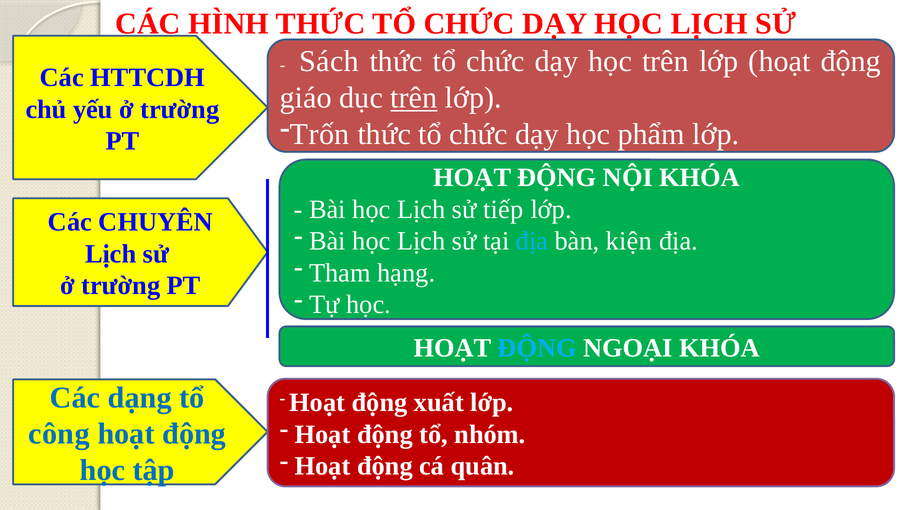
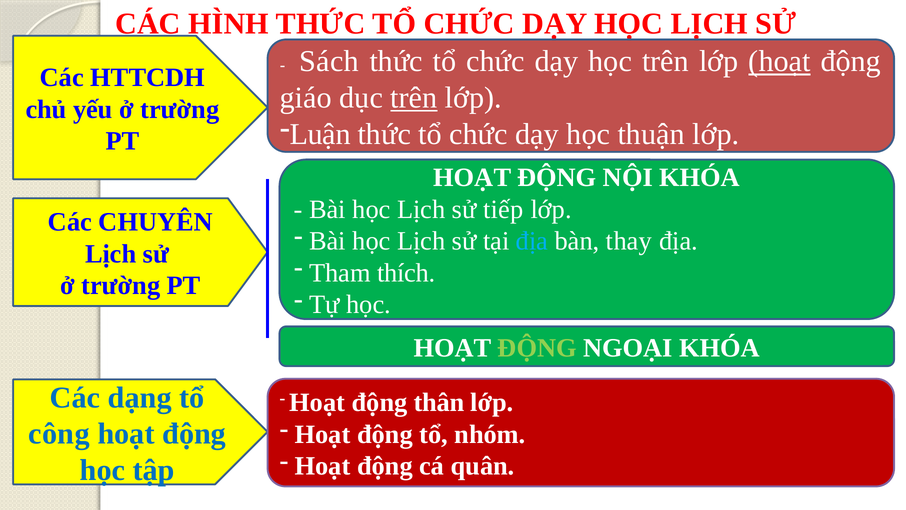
hoạt at (779, 61) underline: none -> present
Trốn: Trốn -> Luận
phẩm: phẩm -> thuận
kiện: kiện -> thay
hạng: hạng -> thích
ĐỘNG at (537, 348) colour: light blue -> light green
xuất: xuất -> thân
